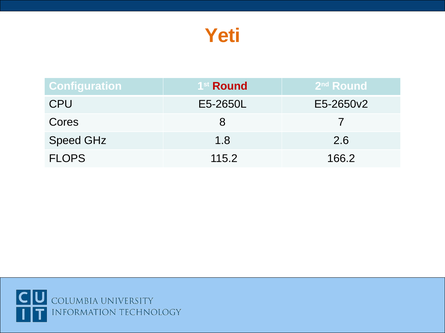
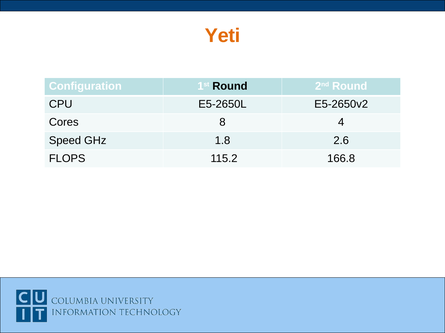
Round at (230, 87) colour: red -> black
7: 7 -> 4
166.2: 166.2 -> 166.8
